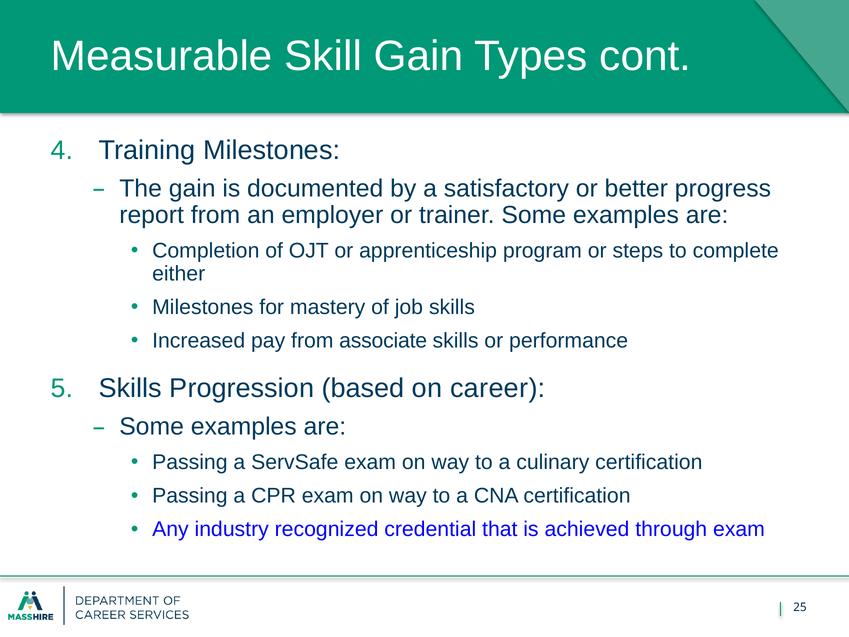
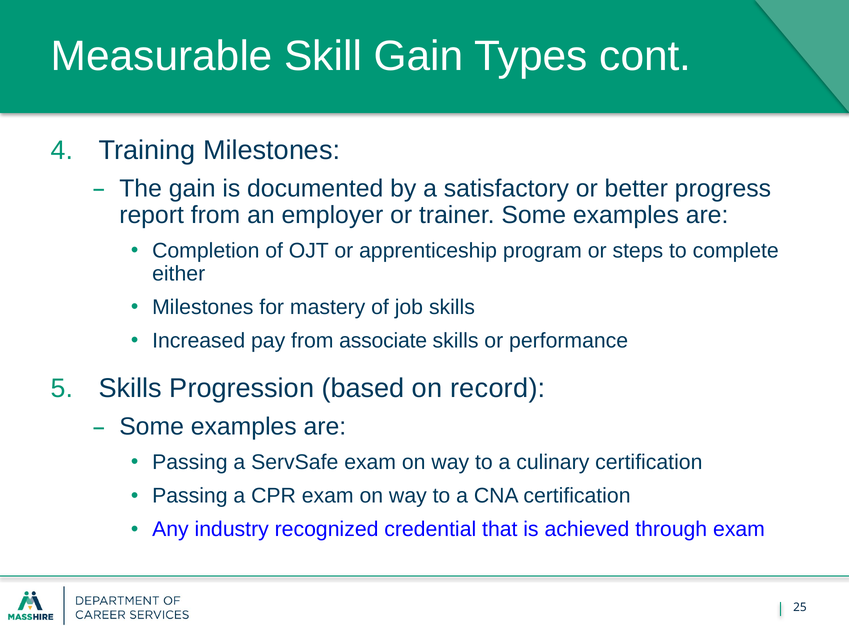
career: career -> record
